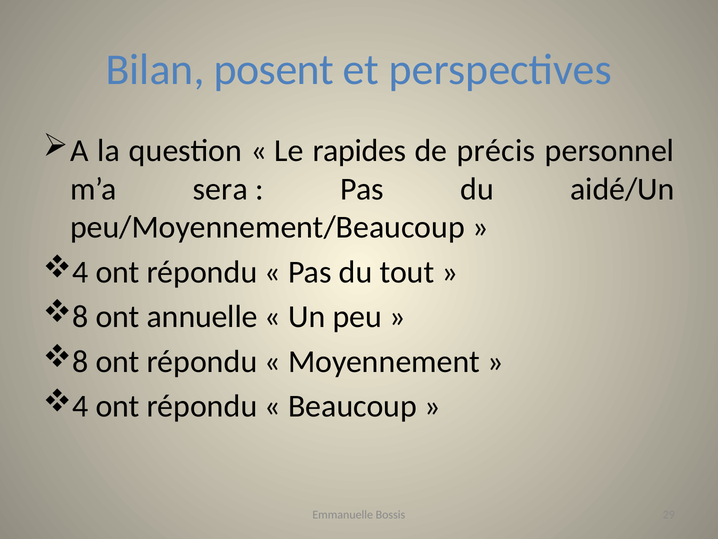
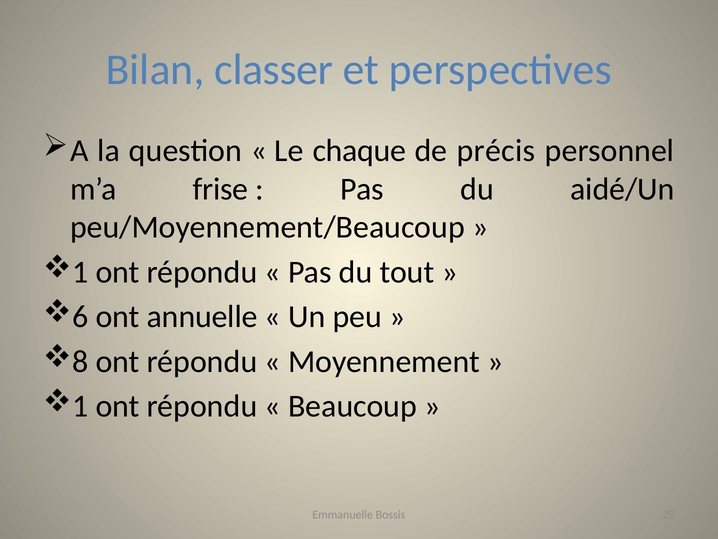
posent: posent -> classer
rapides: rapides -> chaque
sera: sera -> frise
4 at (80, 272): 4 -> 1
8 at (80, 317): 8 -> 6
4 at (80, 406): 4 -> 1
